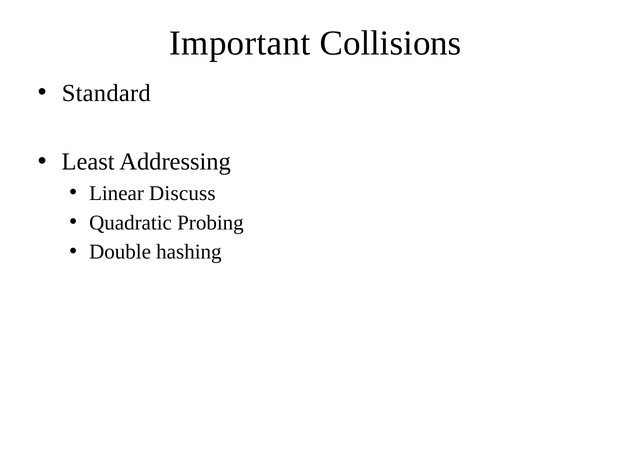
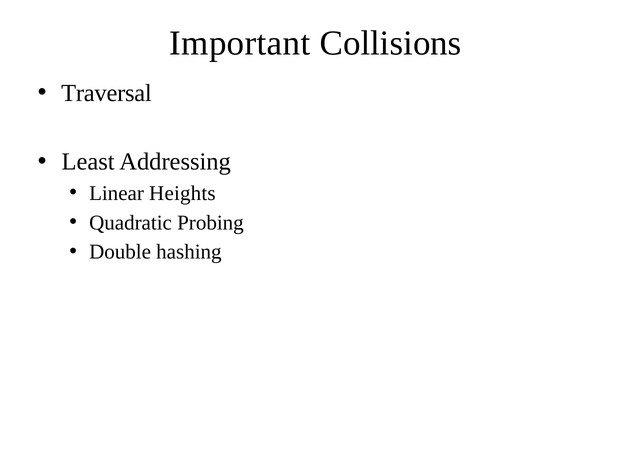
Standard: Standard -> Traversal
Discuss: Discuss -> Heights
